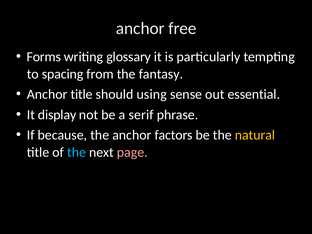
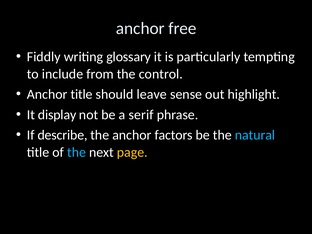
Forms: Forms -> Fiddly
spacing: spacing -> include
fantasy: fantasy -> control
using: using -> leave
essential: essential -> highlight
because: because -> describe
natural colour: yellow -> light blue
page colour: pink -> yellow
